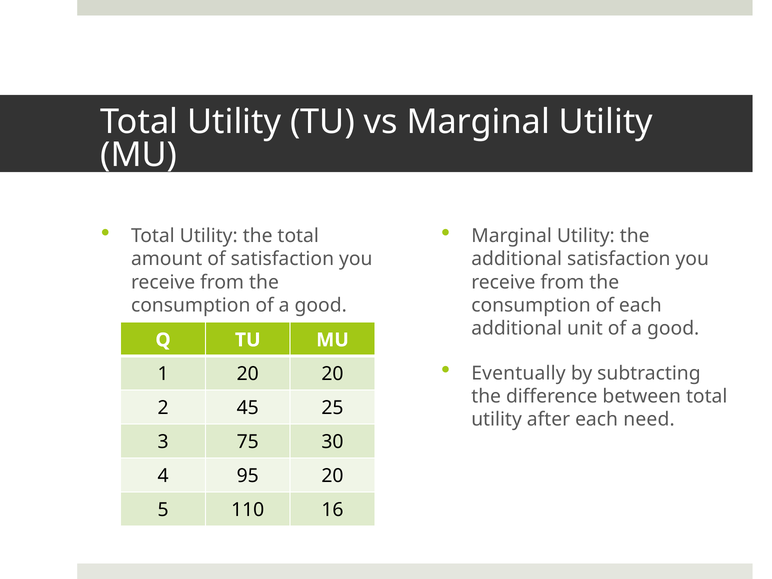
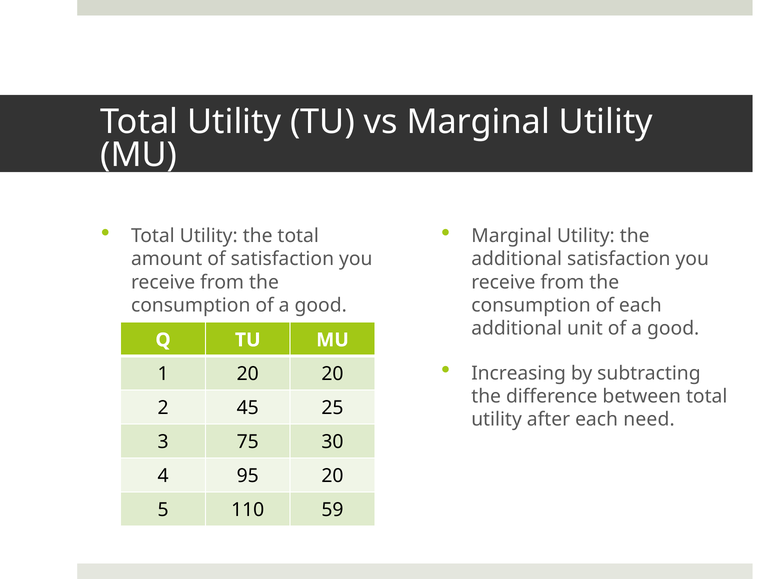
Eventually: Eventually -> Increasing
16: 16 -> 59
